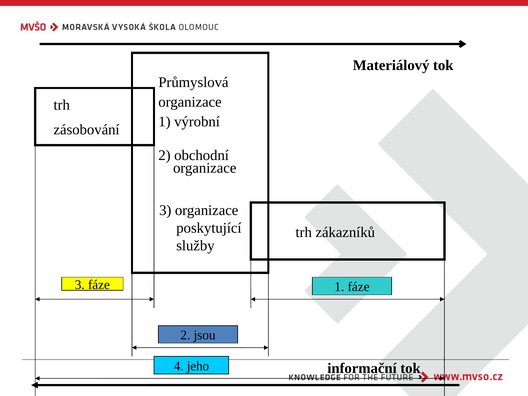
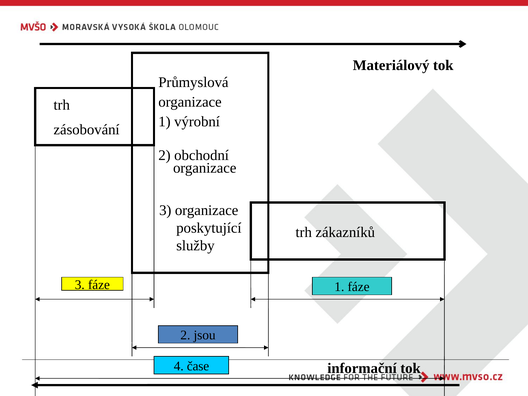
jeho: jeho -> čase
